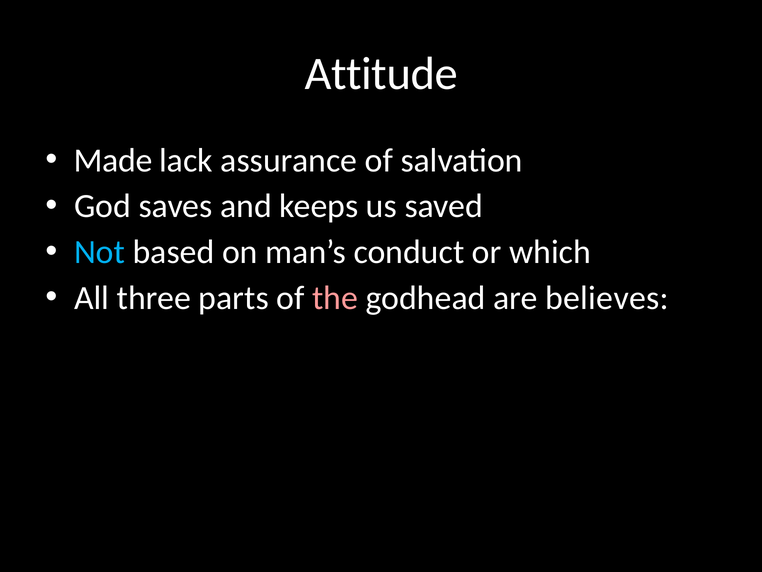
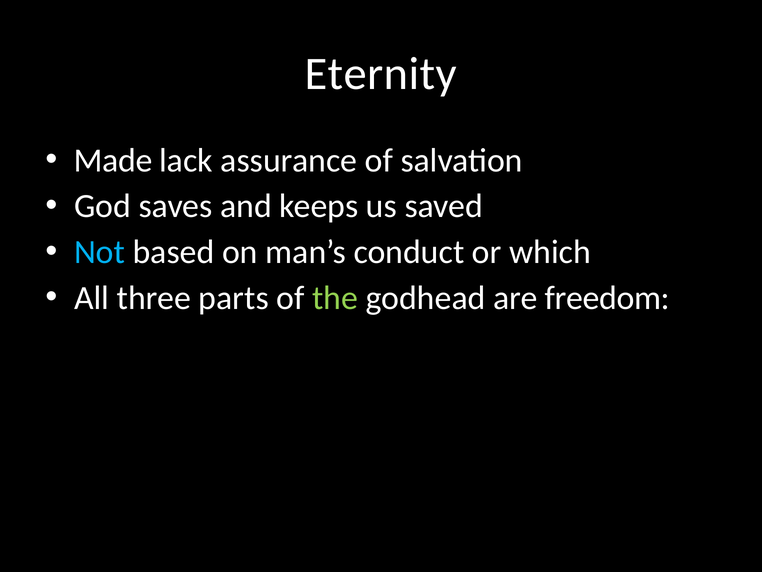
Attitude: Attitude -> Eternity
the colour: pink -> light green
believes: believes -> freedom
